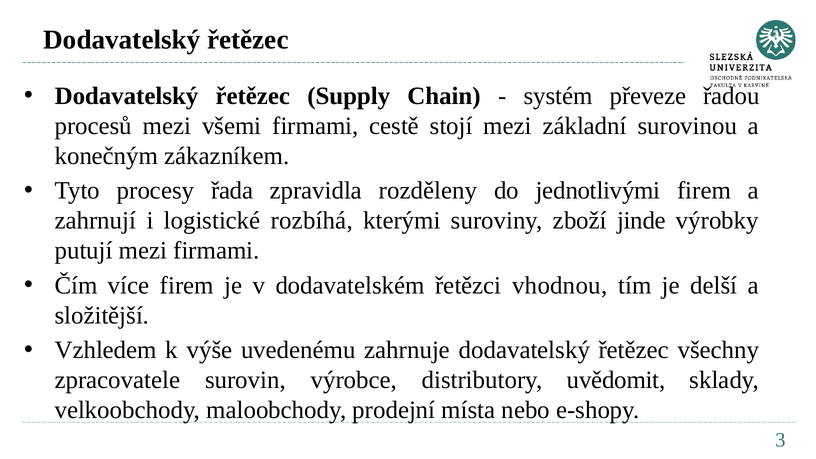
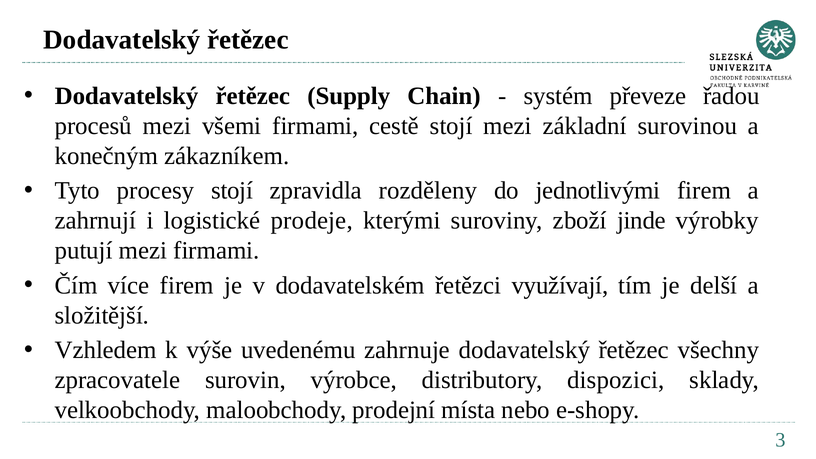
procesy řada: řada -> stojí
rozbíhá: rozbíhá -> prodeje
vhodnou: vhodnou -> využívají
uvědomit: uvědomit -> dispozici
